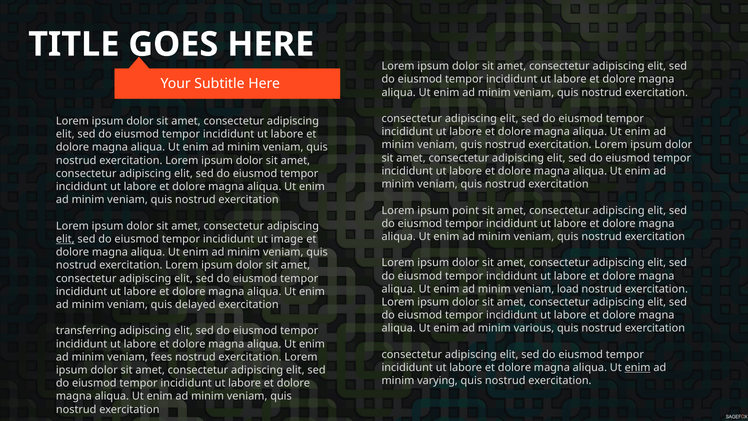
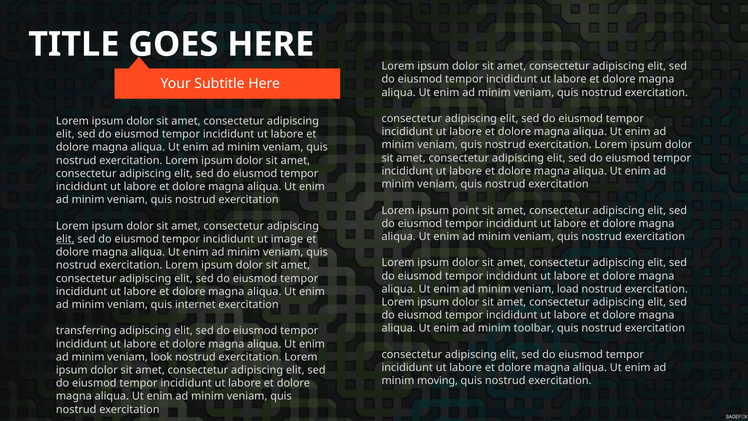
delayed: delayed -> internet
various: various -> toolbar
fees: fees -> look
enim at (638, 367) underline: present -> none
varying: varying -> moving
